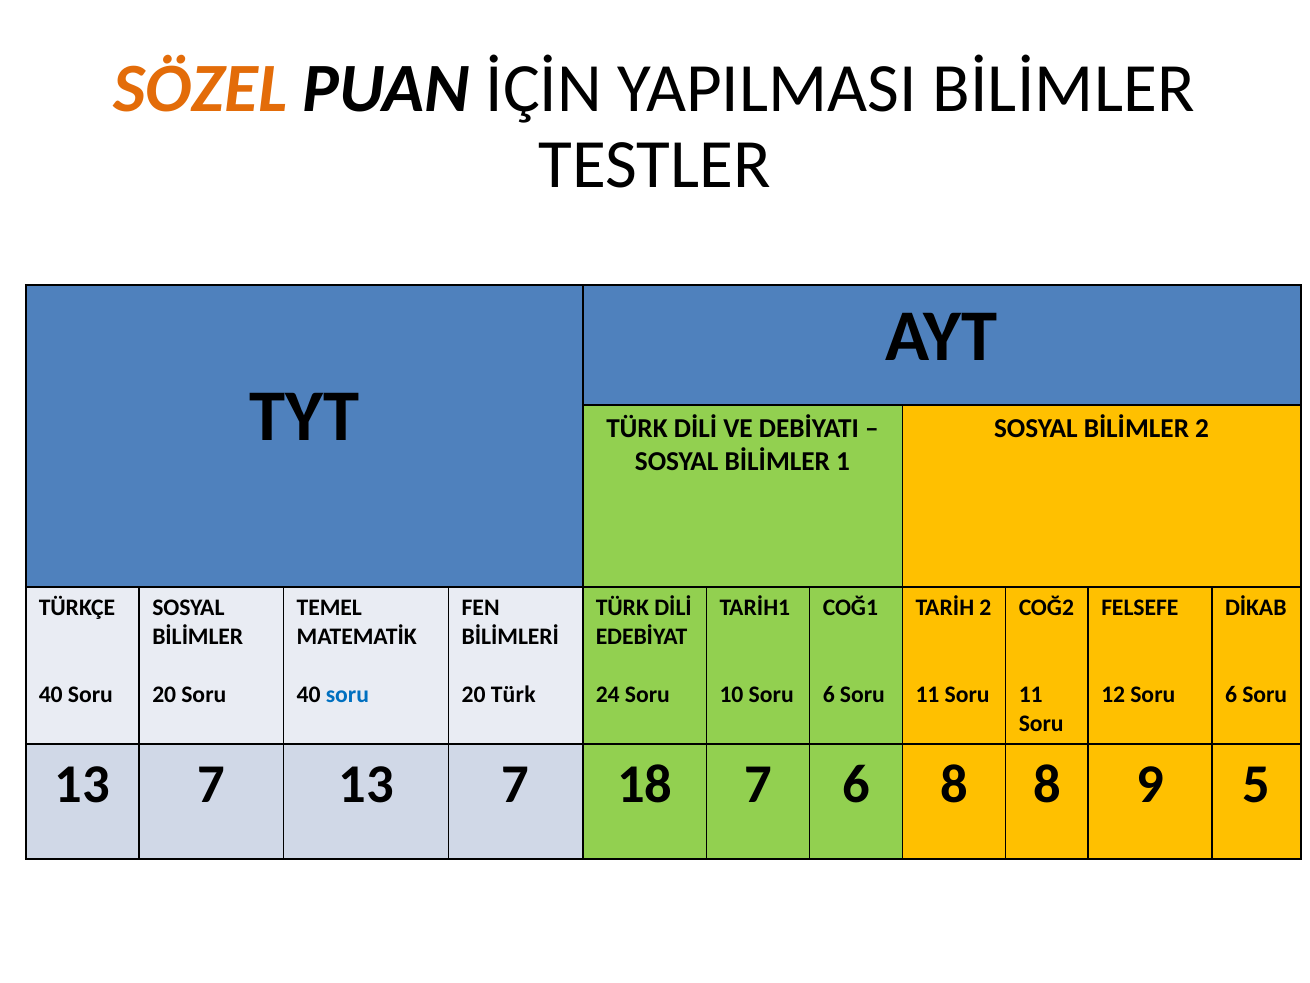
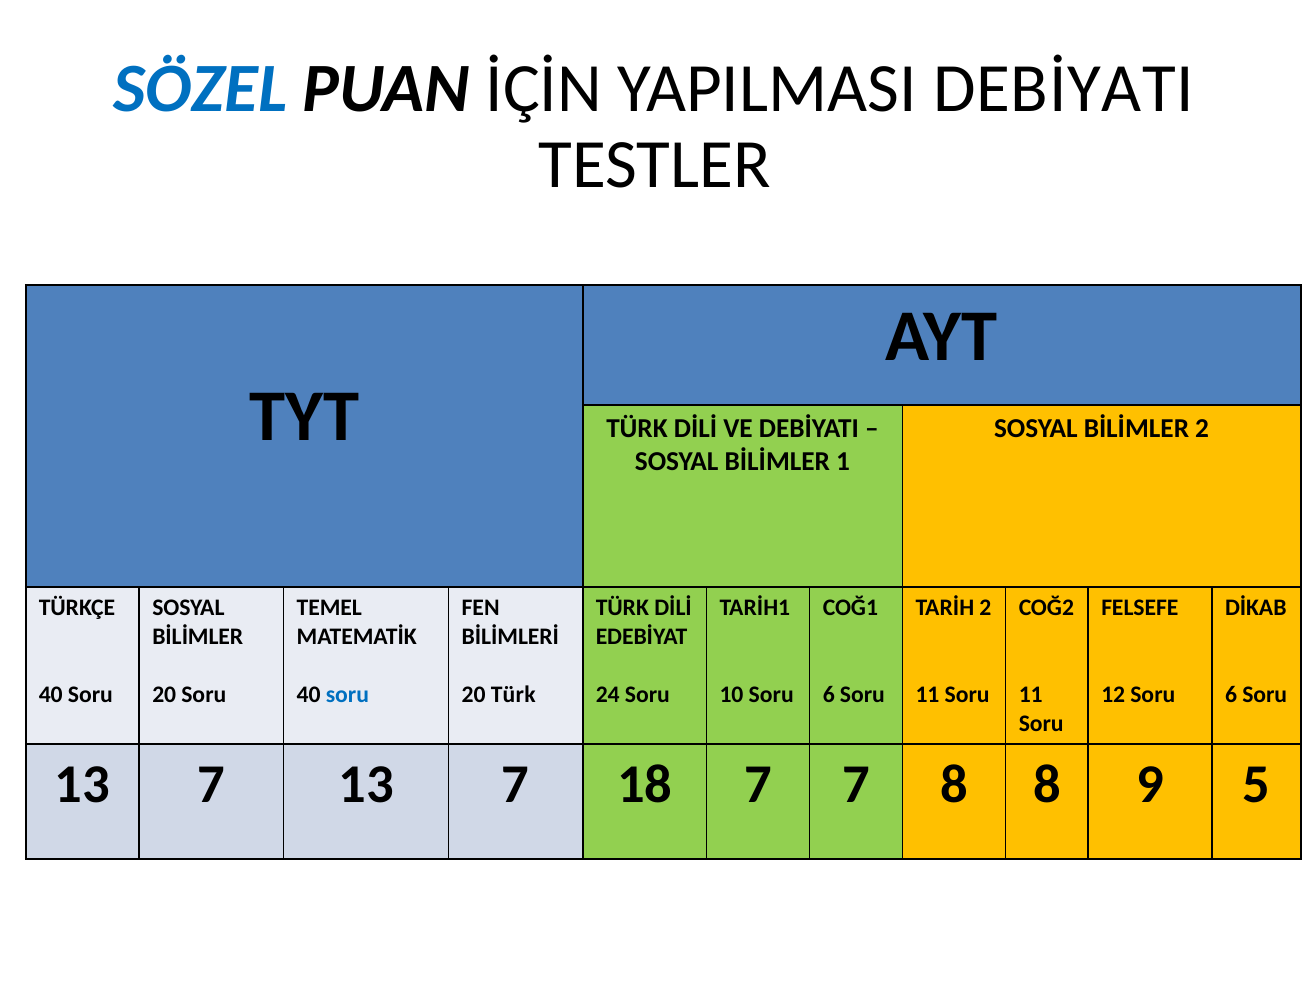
SÖZEL colour: orange -> blue
YAPILMASI BİLİMLER: BİLİMLER -> DEBİYATI
7 6: 6 -> 7
